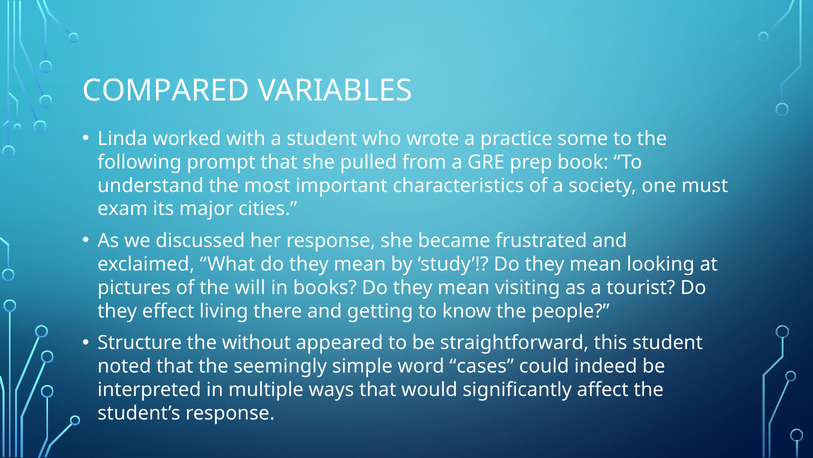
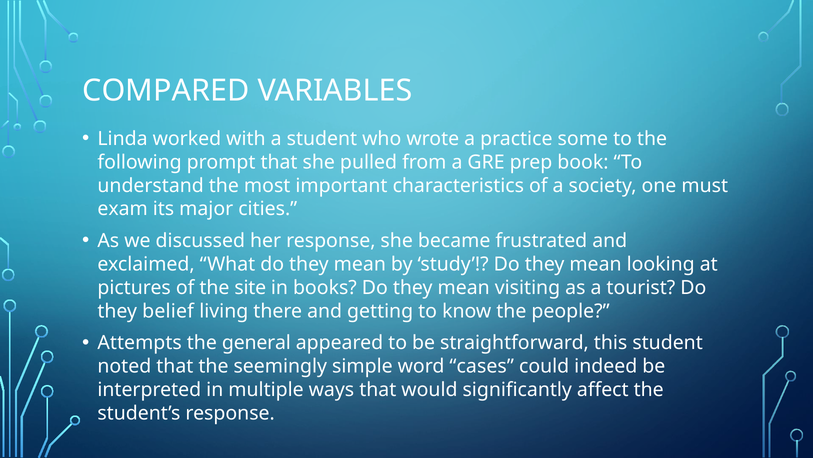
will: will -> site
effect: effect -> belief
Structure: Structure -> Attempts
without: without -> general
